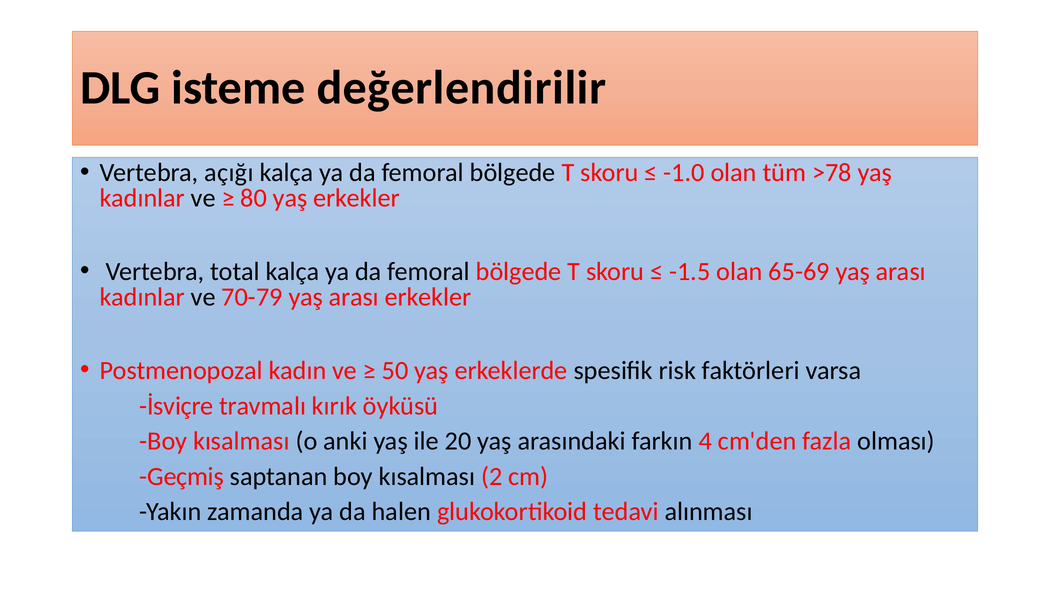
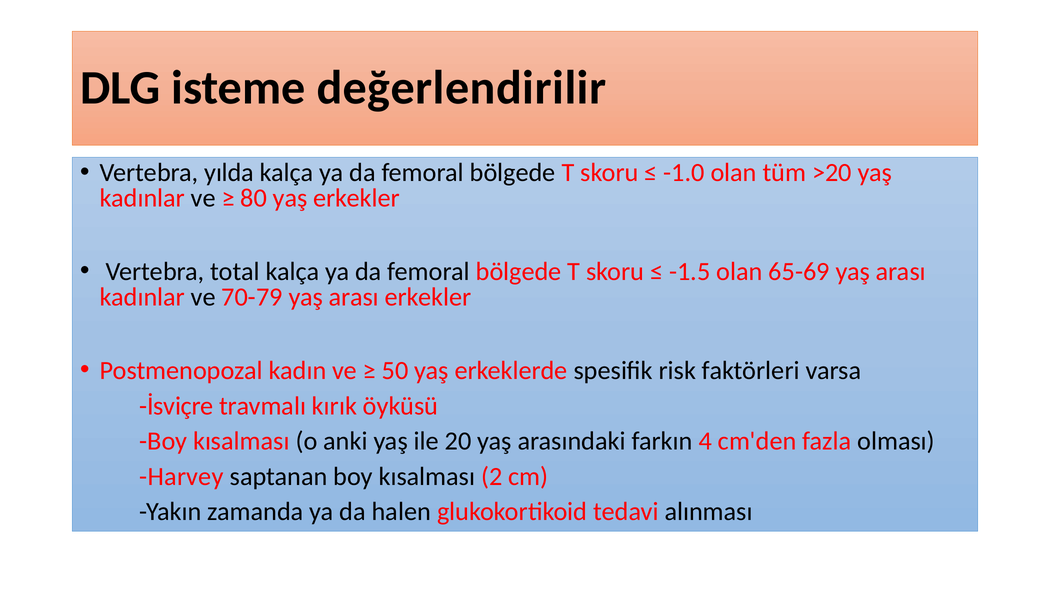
açığı: açığı -> yılda
>78: >78 -> >20
Geçmiş: Geçmiş -> Harvey
